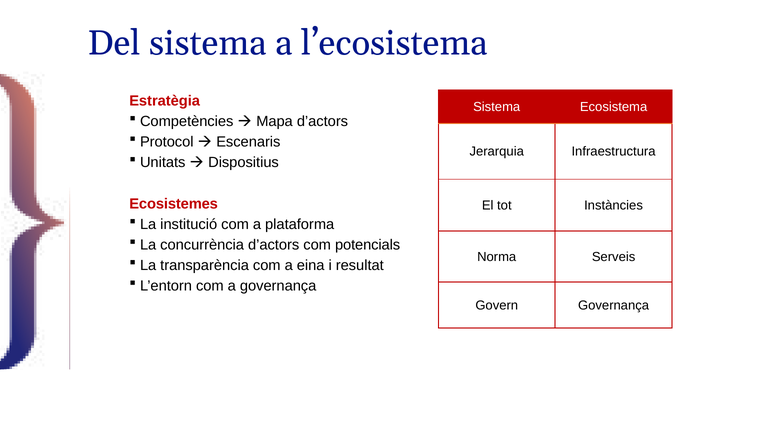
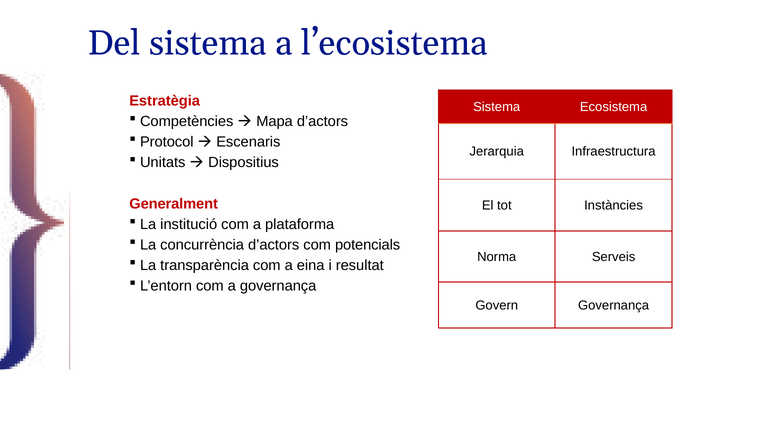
Ecosistemes: Ecosistemes -> Generalment
